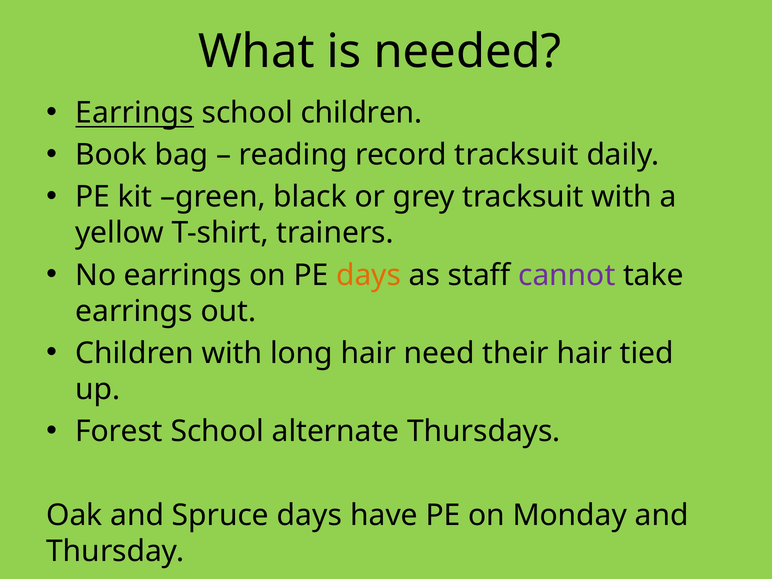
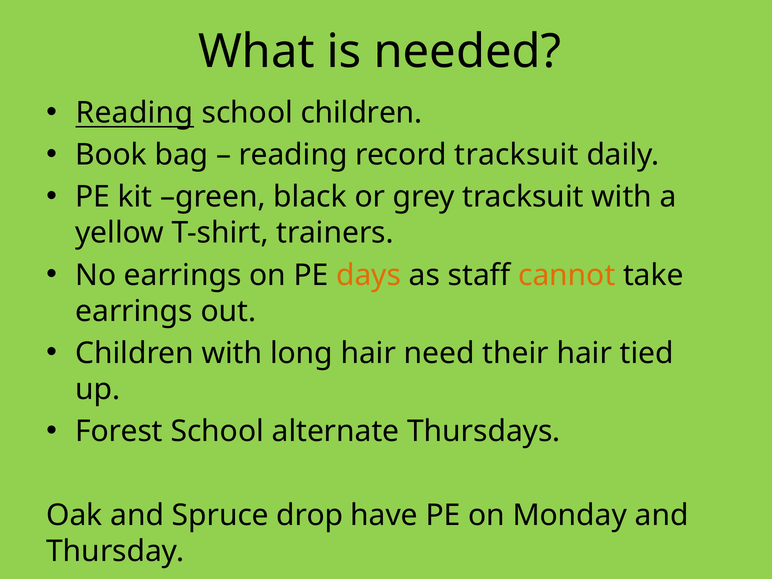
Earrings at (135, 113): Earrings -> Reading
cannot colour: purple -> orange
Spruce days: days -> drop
